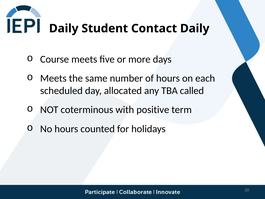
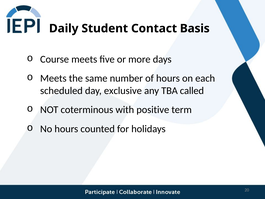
Contact Daily: Daily -> Basis
allocated: allocated -> exclusive
